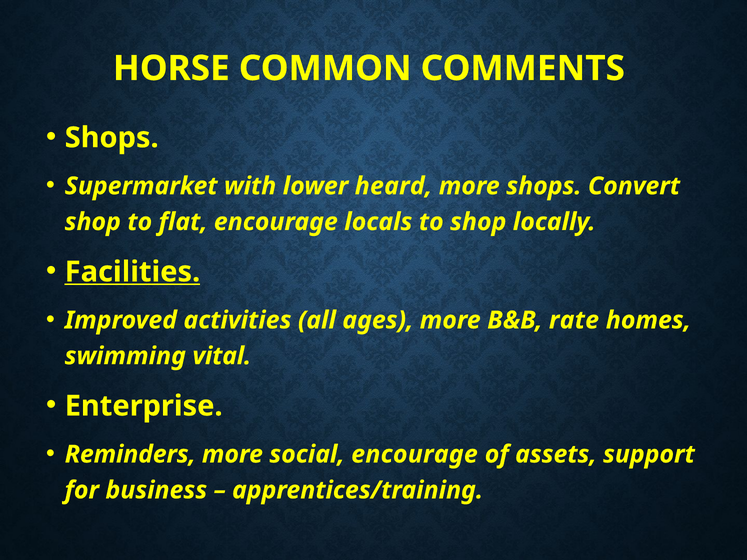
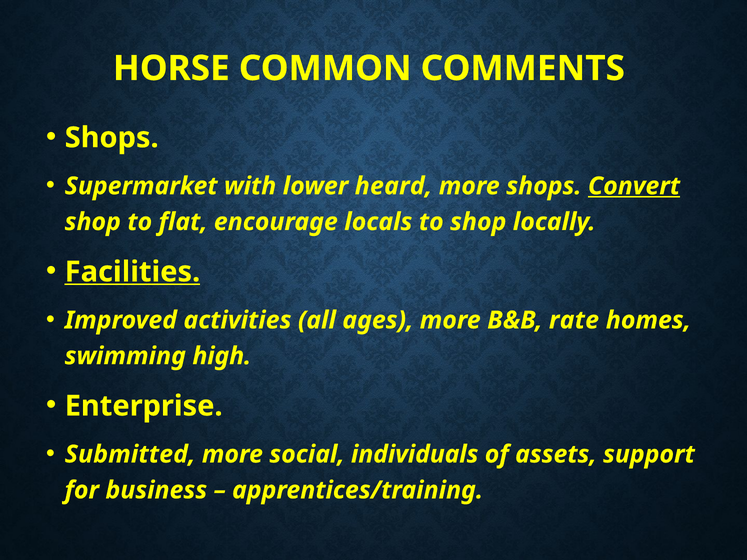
Convert underline: none -> present
vital: vital -> high
Reminders: Reminders -> Submitted
social encourage: encourage -> individuals
